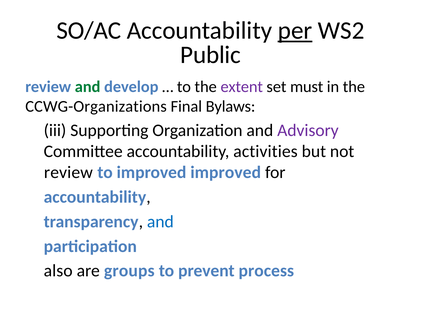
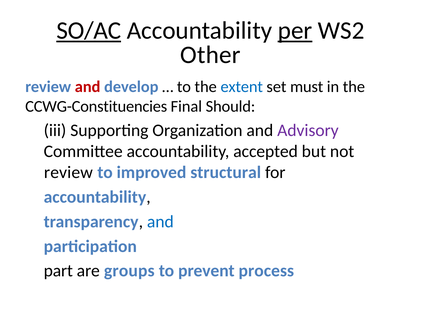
SO/AC underline: none -> present
Public: Public -> Other
and at (88, 87) colour: green -> red
extent colour: purple -> blue
CCWG-Organizations: CCWG-Organizations -> CCWG-Constituencies
Bylaws: Bylaws -> Should
activities: activities -> accepted
improved improved: improved -> structural
also: also -> part
